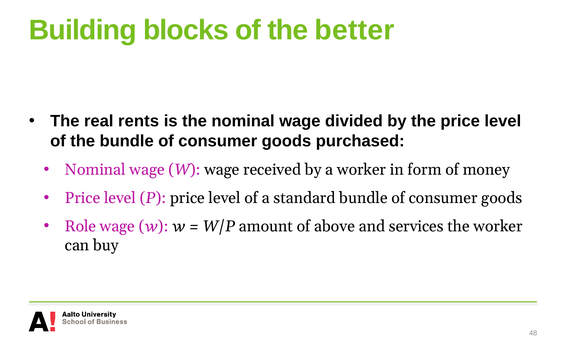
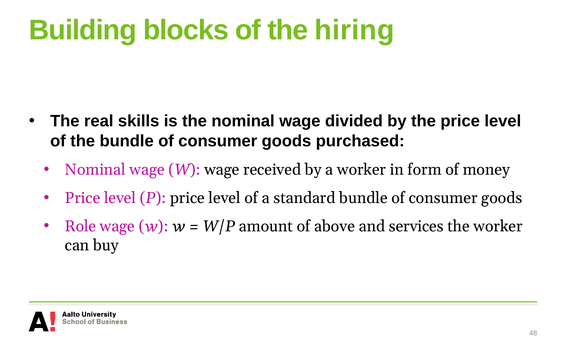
better: better -> hiring
rents: rents -> skills
